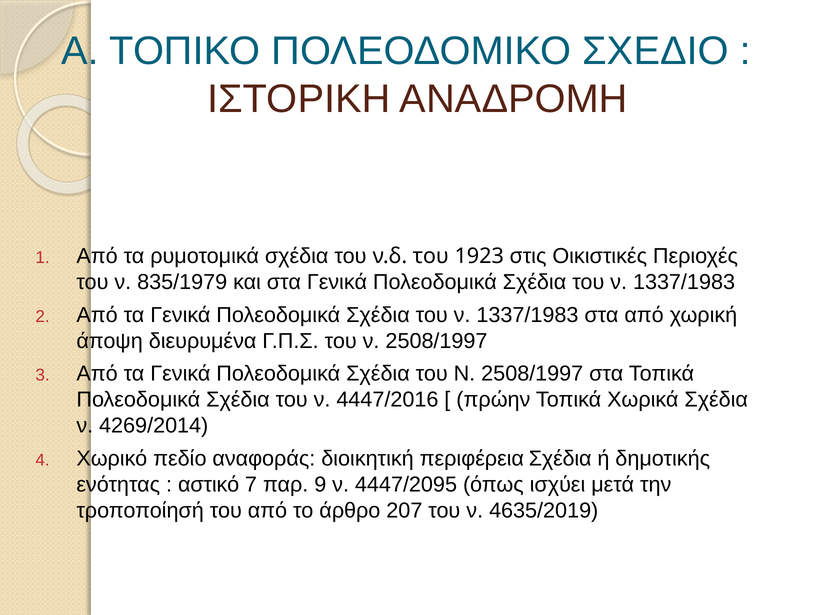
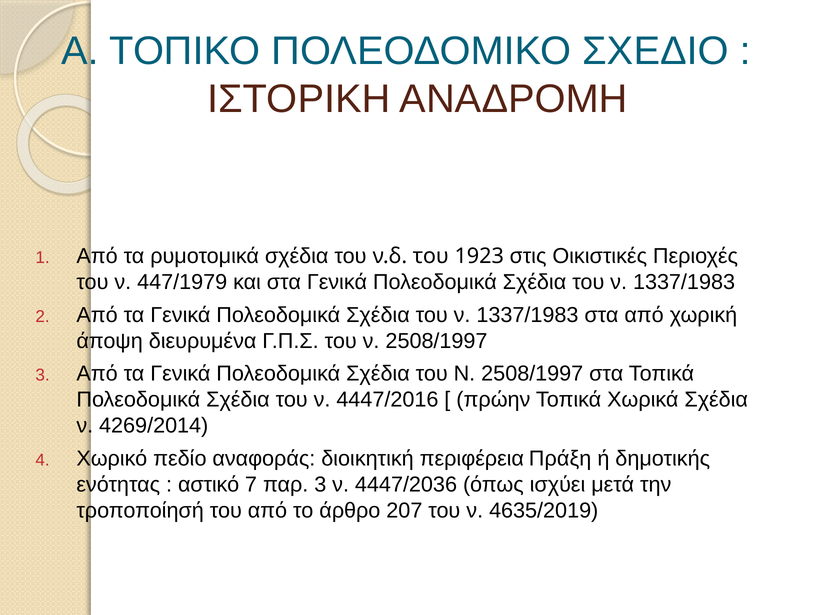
835/1979: 835/1979 -> 447/1979
περιφέρεια Σχέδια: Σχέδια -> Πράξη
παρ 9: 9 -> 3
4447/2095: 4447/2095 -> 4447/2036
